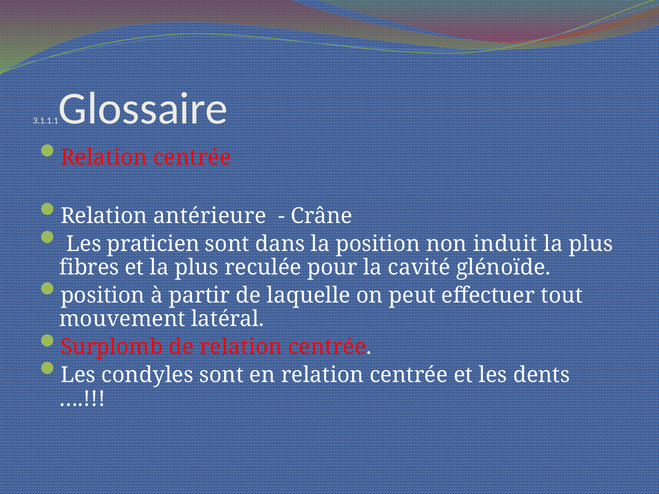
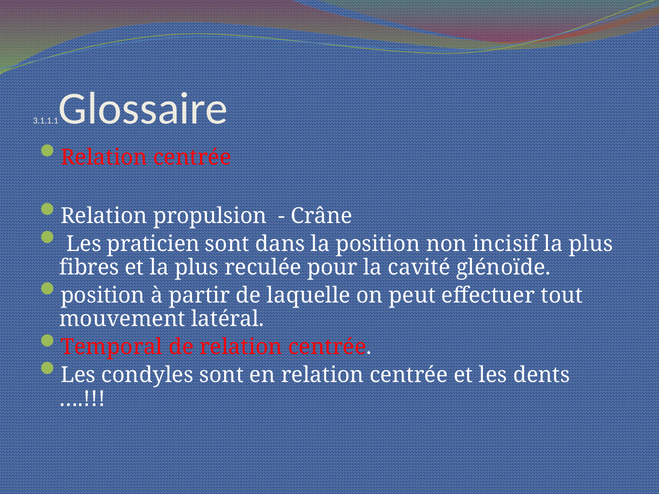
antérieure: antérieure -> propulsion
induit: induit -> incisif
Surplomb: Surplomb -> Temporal
